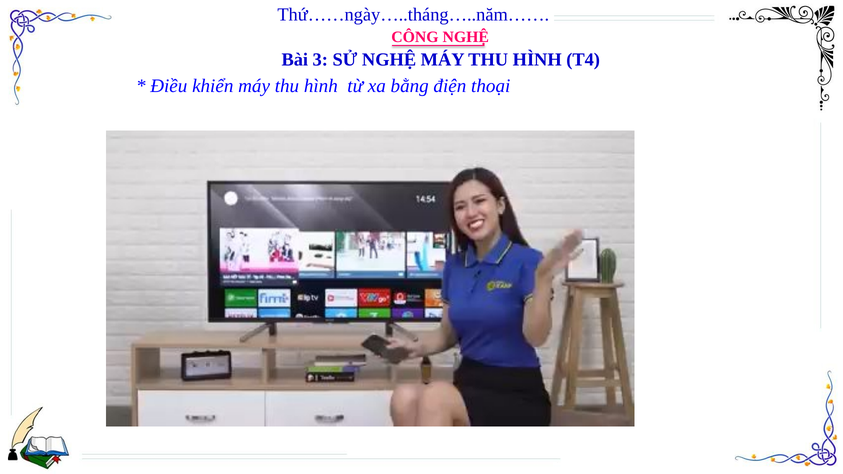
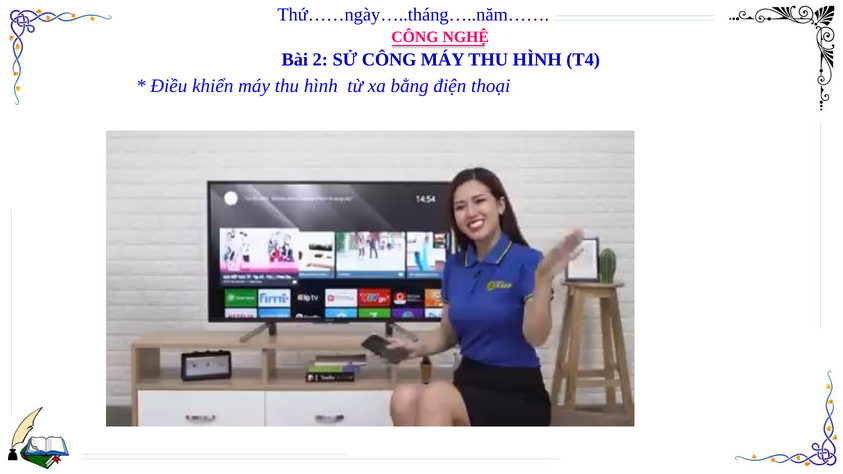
3: 3 -> 2
SỬ NGHỆ: NGHỆ -> CÔNG
